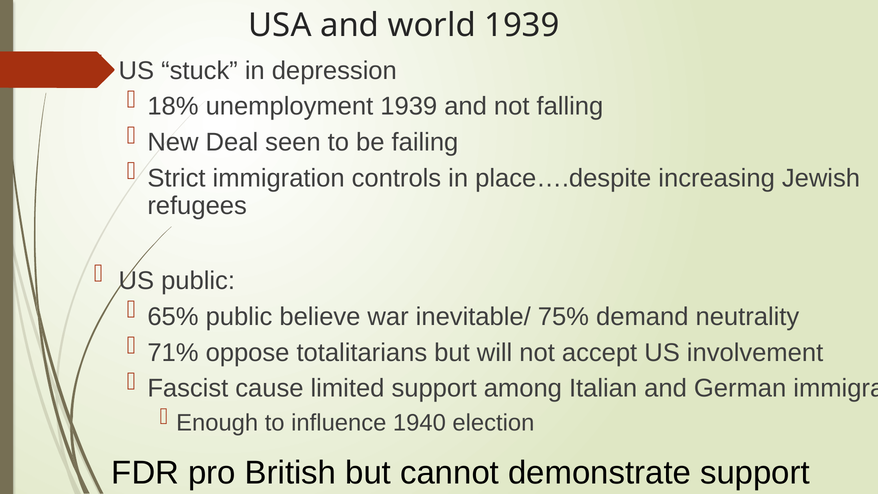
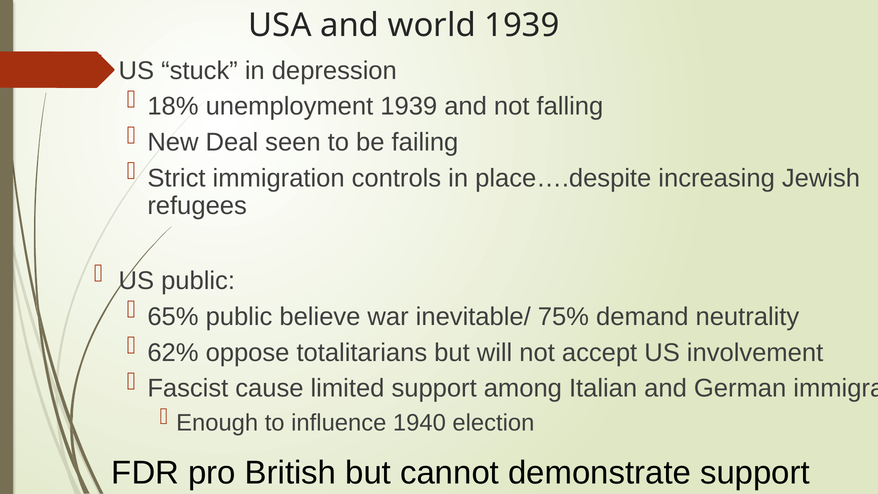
71%: 71% -> 62%
